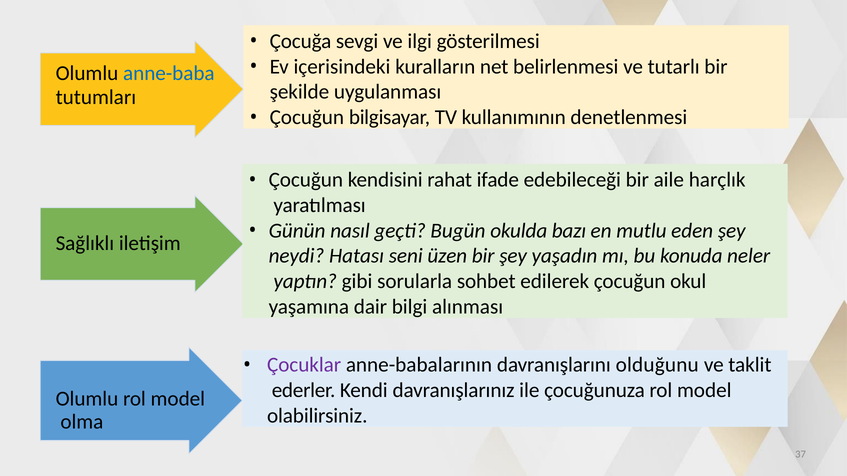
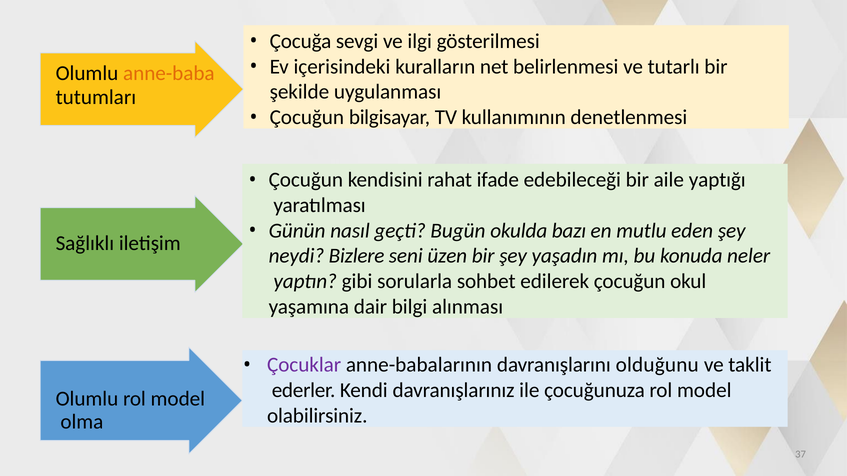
anne-baba colour: blue -> orange
harçlık: harçlık -> yaptığı
Hatası: Hatası -> Bizlere
